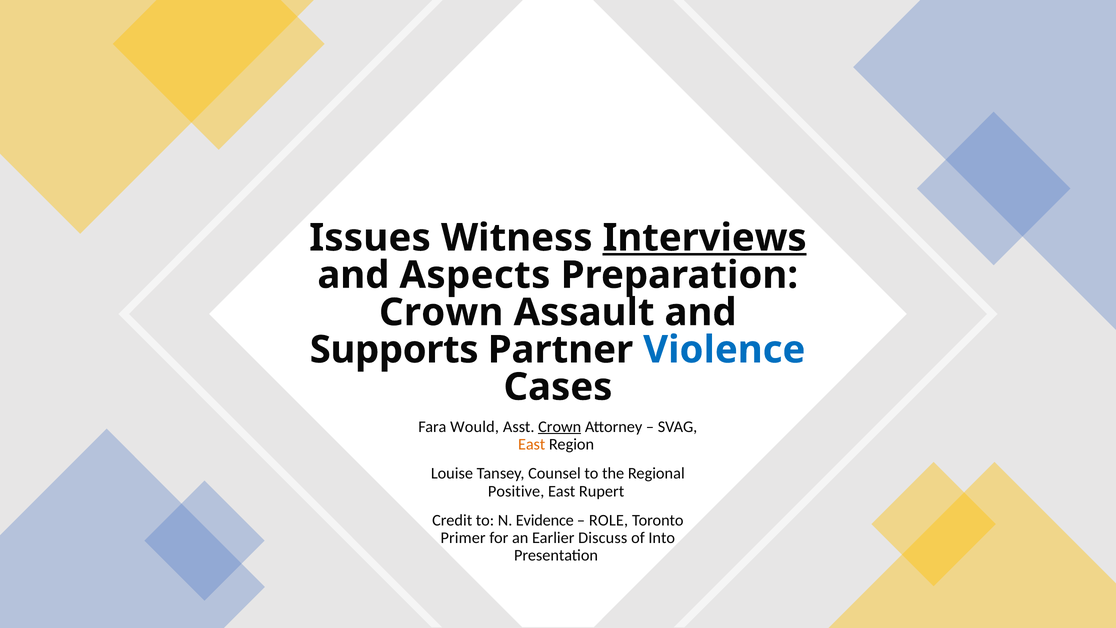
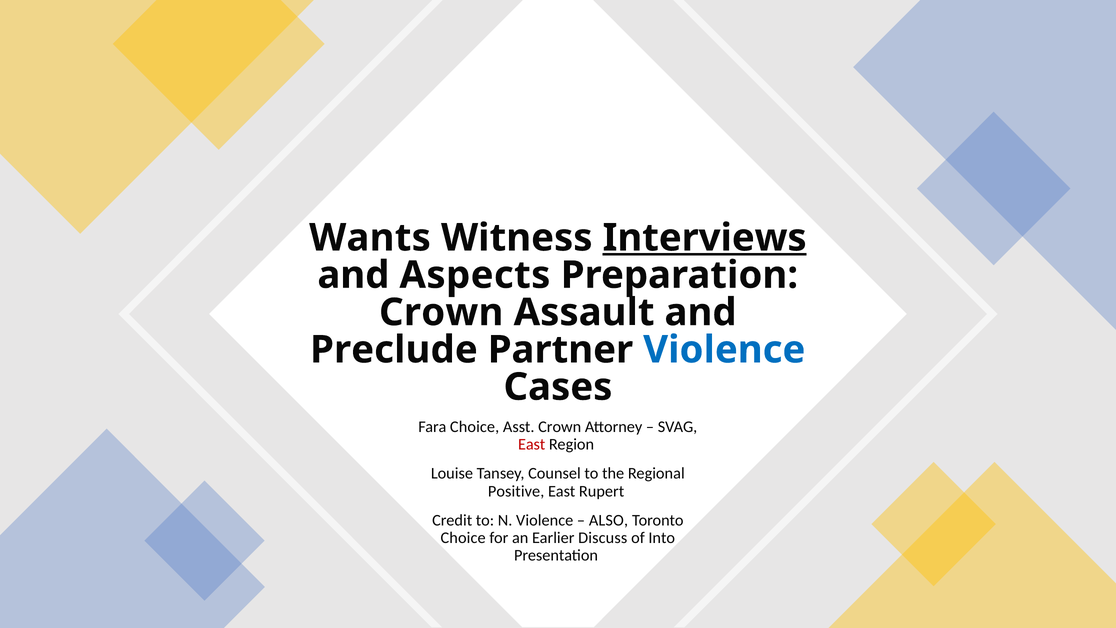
Issues: Issues -> Wants
Supports: Supports -> Preclude
Fara Would: Would -> Choice
Crown at (560, 427) underline: present -> none
East at (532, 444) colour: orange -> red
N Evidence: Evidence -> Violence
ROLE: ROLE -> ALSO
Primer at (463, 538): Primer -> Choice
